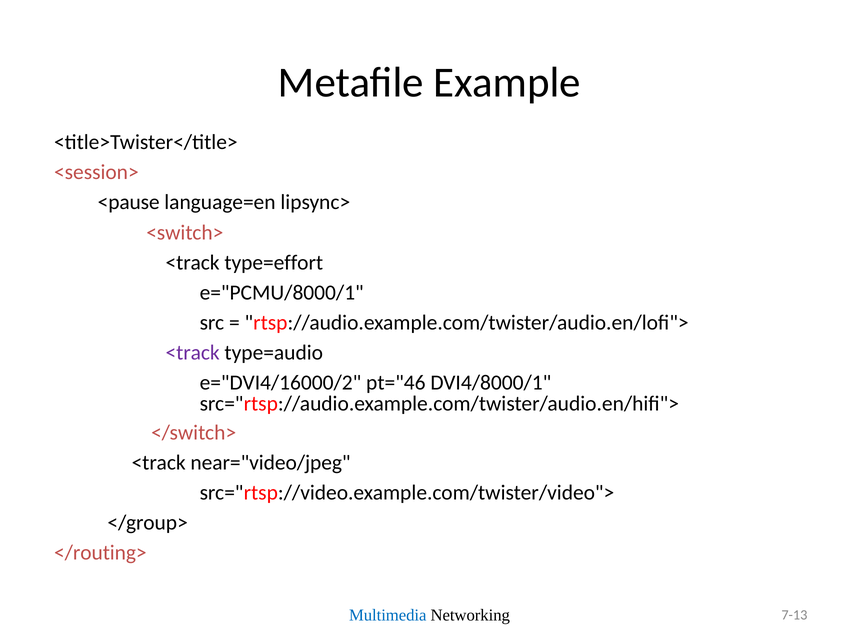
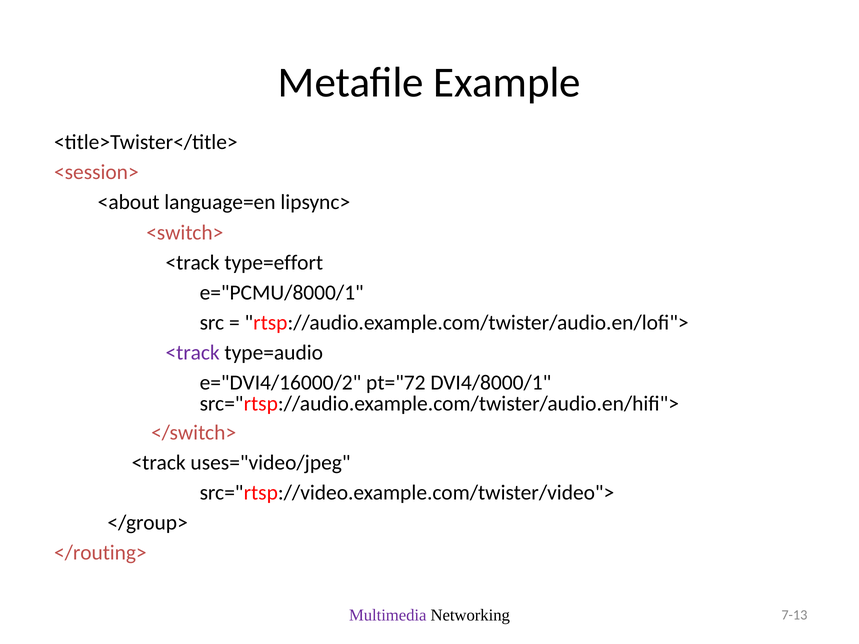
<pause: <pause -> <about
pt="46: pt="46 -> pt="72
near="video/jpeg: near="video/jpeg -> uses="video/jpeg
Multimedia colour: blue -> purple
